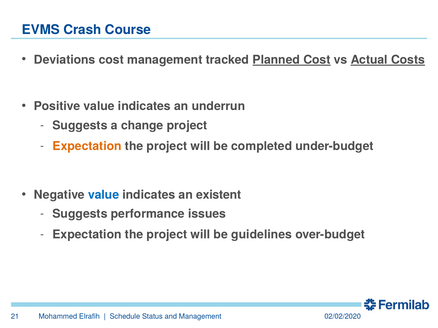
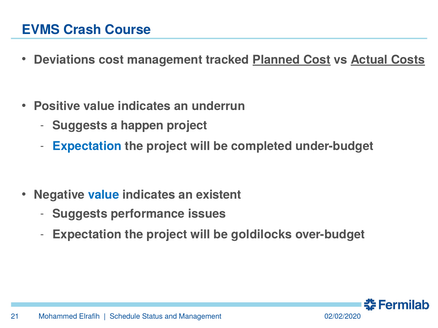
change: change -> happen
Expectation at (87, 146) colour: orange -> blue
guidelines: guidelines -> goldilocks
